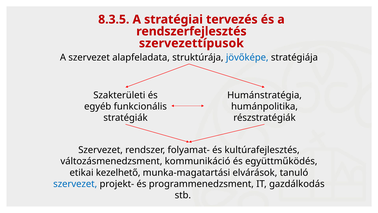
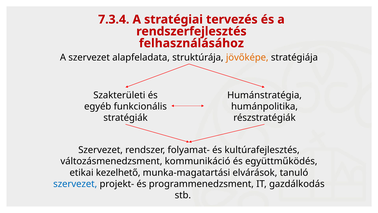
8.3.5: 8.3.5 -> 7.3.4
szervezettípusok: szervezettípusok -> felhasználásához
jövőképe colour: blue -> orange
